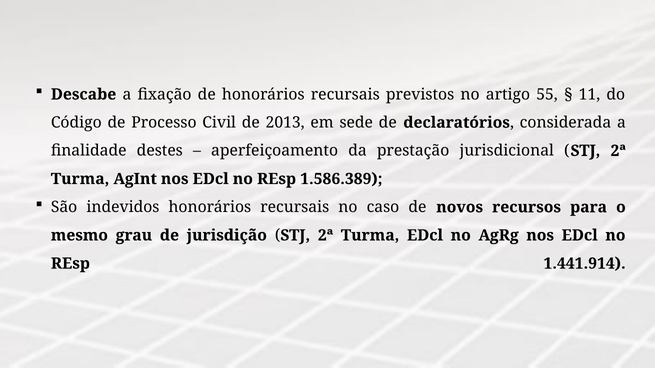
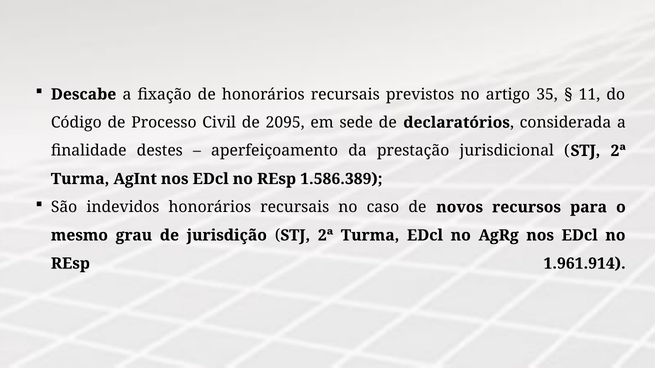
55: 55 -> 35
2013: 2013 -> 2095
1.441.914: 1.441.914 -> 1.961.914
